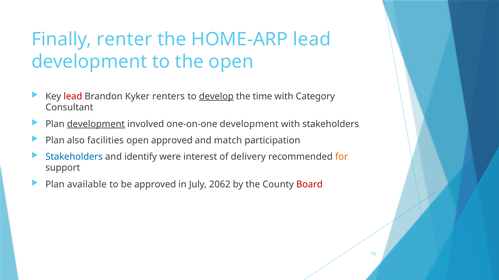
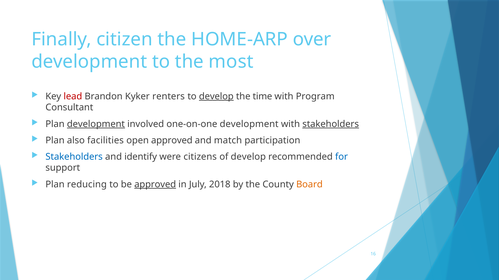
renter: renter -> citizen
HOME-ARP lead: lead -> over
the open: open -> most
Category: Category -> Program
stakeholders at (331, 124) underline: none -> present
interest: interest -> citizens
of delivery: delivery -> develop
for colour: orange -> blue
available: available -> reducing
approved at (155, 185) underline: none -> present
2062: 2062 -> 2018
Board colour: red -> orange
